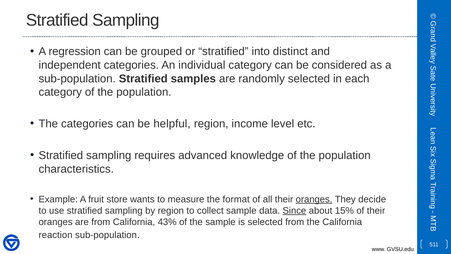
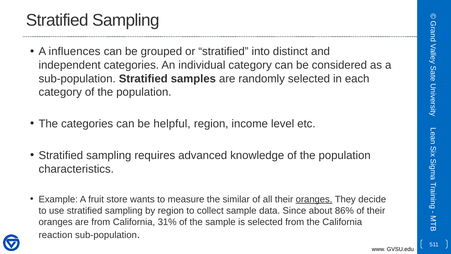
regression: regression -> influences
format: format -> similar
Since underline: present -> none
15%: 15% -> 86%
43%: 43% -> 31%
